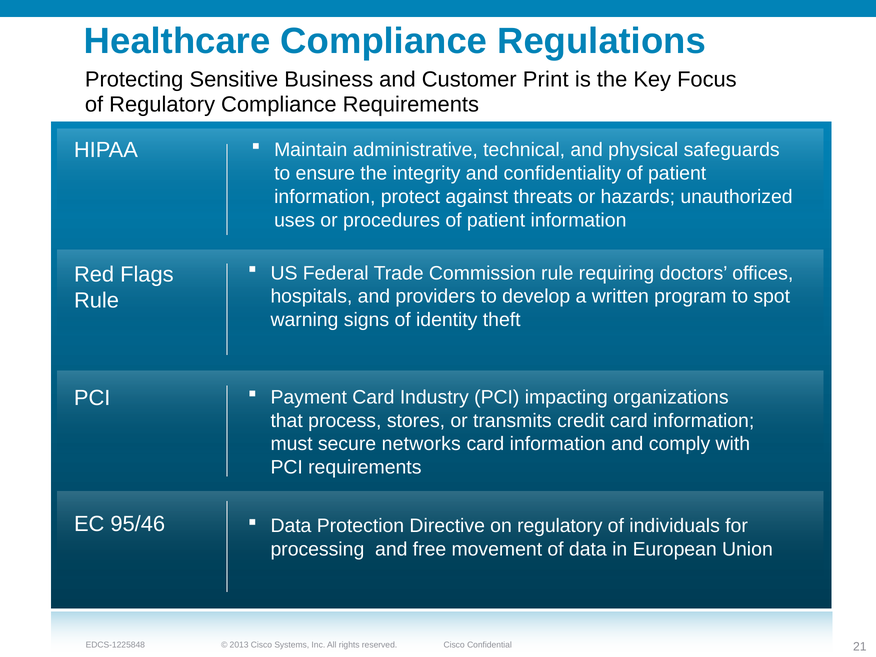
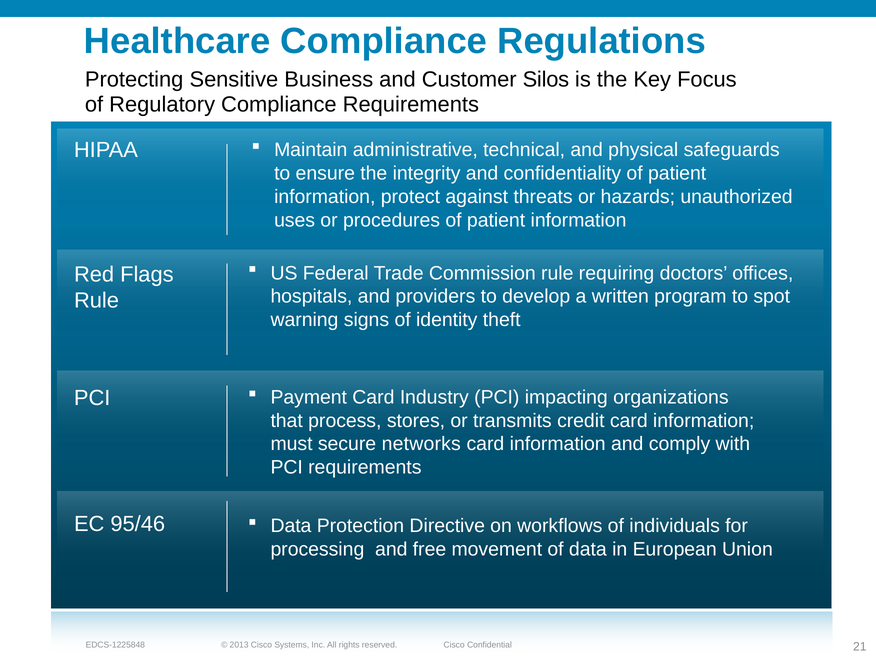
Print: Print -> Silos
on regulatory: regulatory -> workflows
